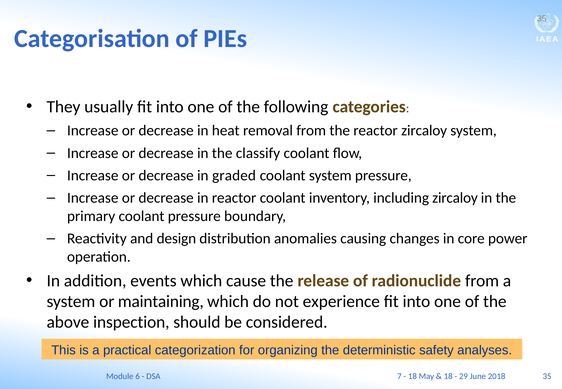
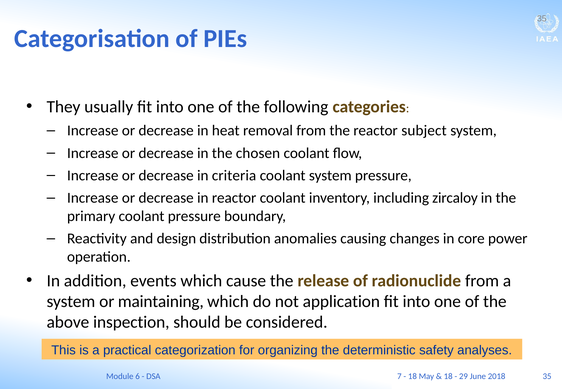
reactor zircaloy: zircaloy -> subject
classify: classify -> chosen
graded: graded -> criteria
experience: experience -> application
